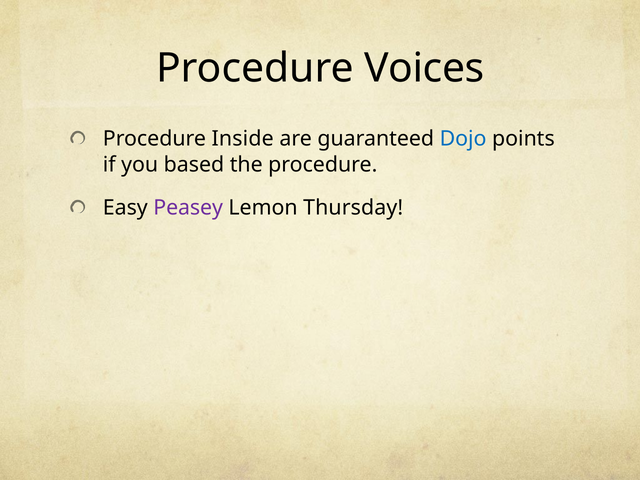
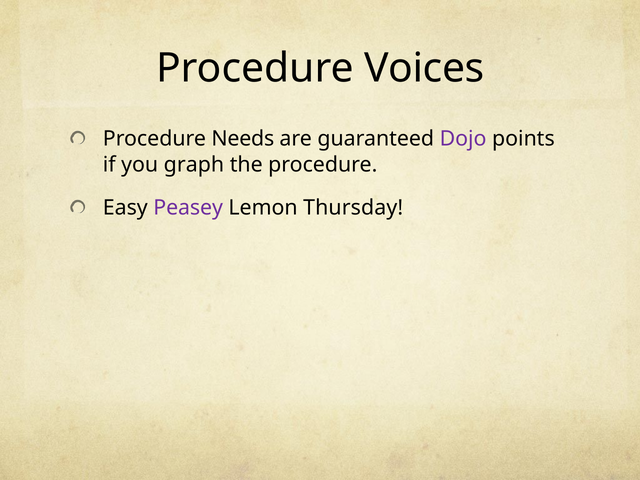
Inside: Inside -> Needs
Dojo colour: blue -> purple
based: based -> graph
